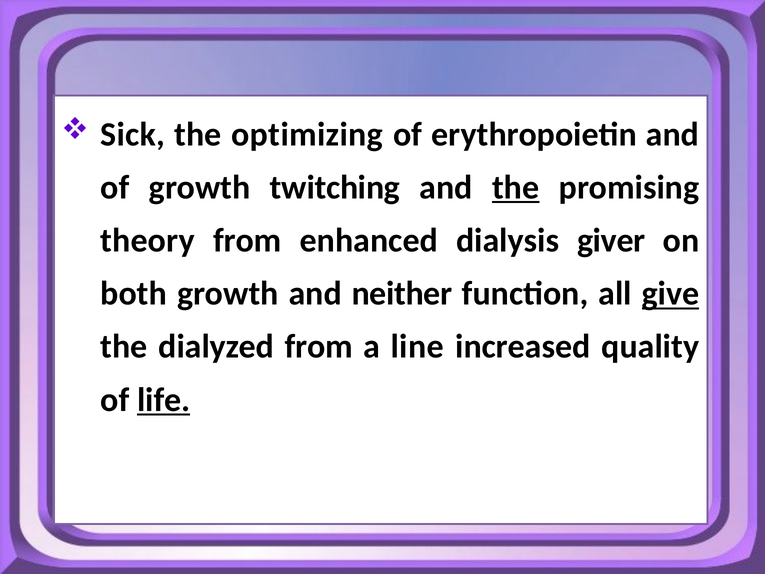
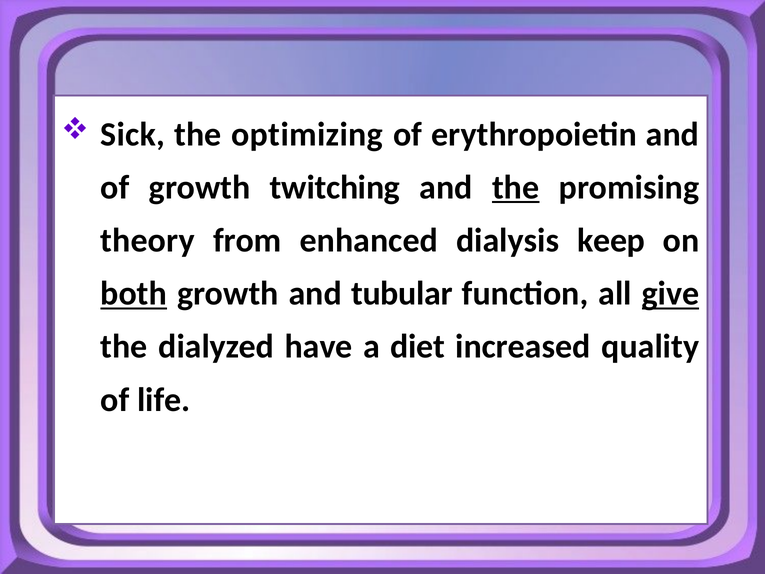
giver: giver -> keep
both underline: none -> present
neither: neither -> tubular
dialyzed from: from -> have
line: line -> diet
life underline: present -> none
